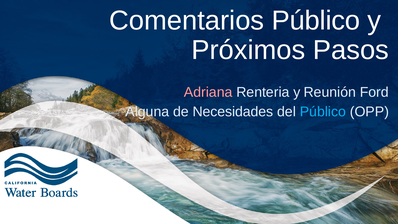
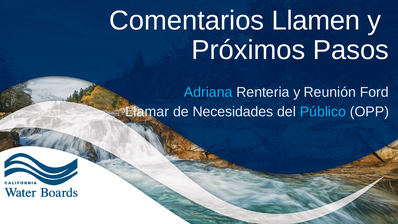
Comentarios Público: Público -> Llamen
Adriana colour: pink -> light blue
Alguna: Alguna -> Llamar
